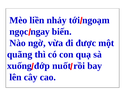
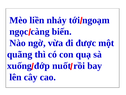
ngay: ngay -> càng
